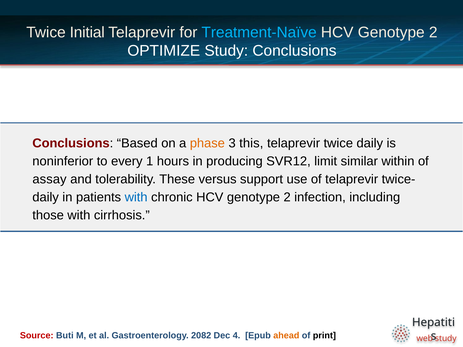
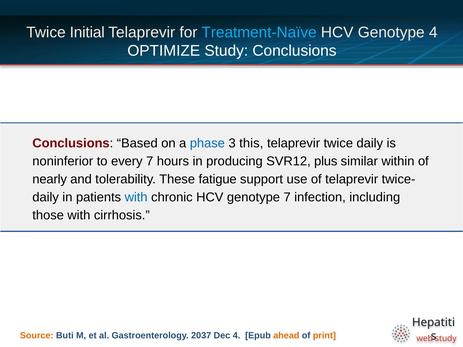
2 at (433, 32): 2 -> 4
phase colour: orange -> blue
every 1: 1 -> 7
limit: limit -> plus
assay: assay -> nearly
versus: versus -> fatigue
chronic HCV genotype 2: 2 -> 7
Source colour: red -> orange
2082: 2082 -> 2037
print colour: black -> orange
